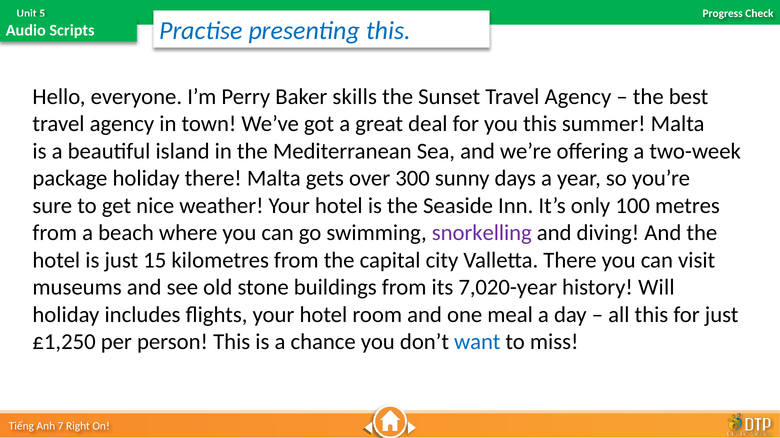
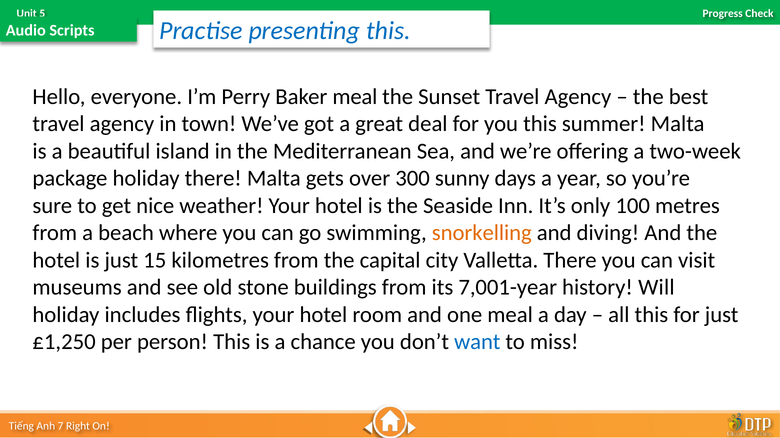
Baker skills: skills -> meal
snorkelling colour: purple -> orange
7,020-year: 7,020-year -> 7,001-year
